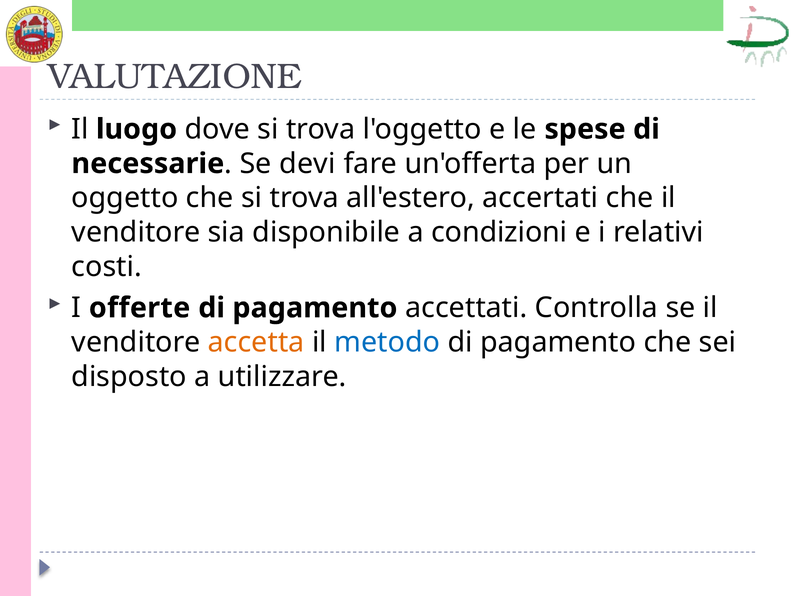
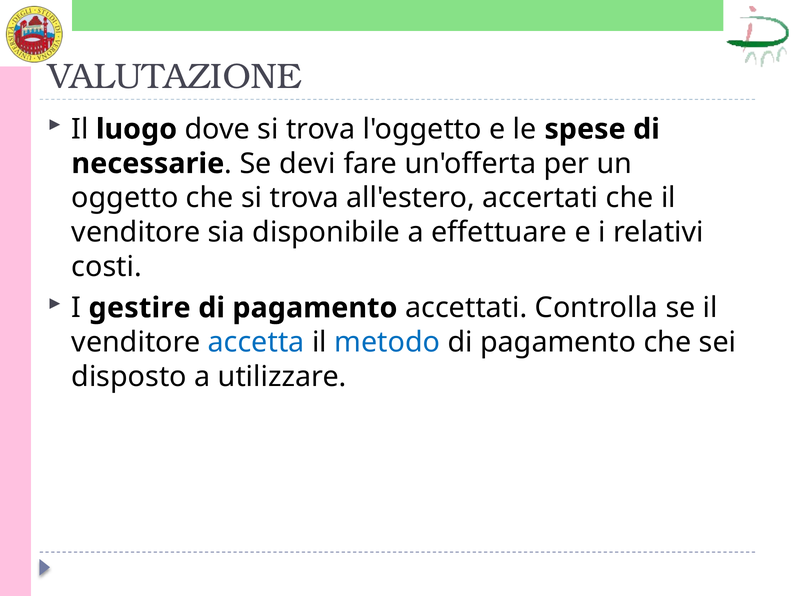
condizioni: condizioni -> effettuare
offerte: offerte -> gestire
accetta colour: orange -> blue
